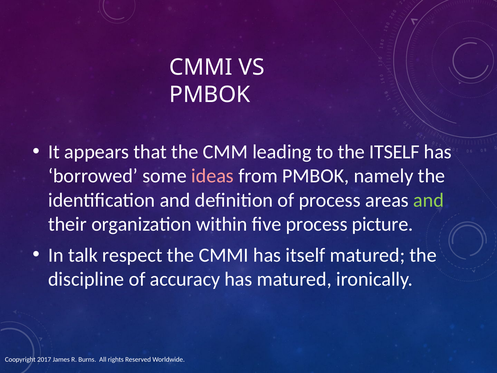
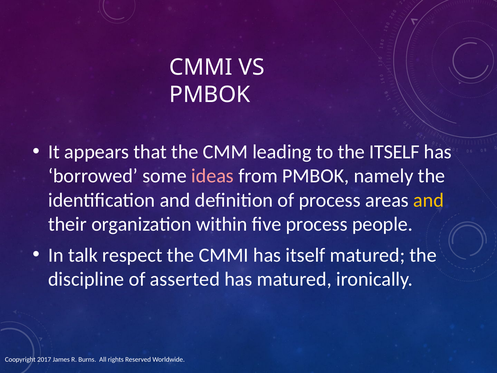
and at (429, 200) colour: light green -> yellow
picture: picture -> people
accuracy: accuracy -> asserted
